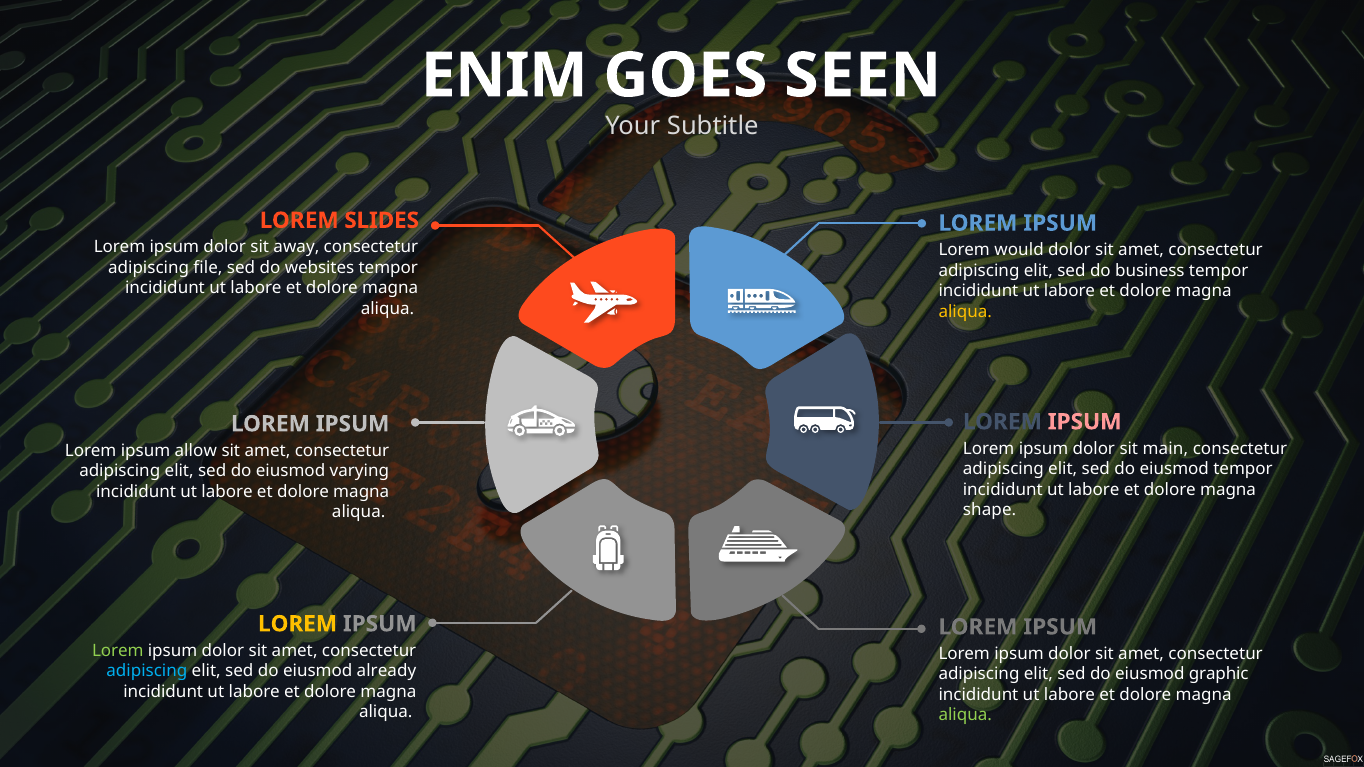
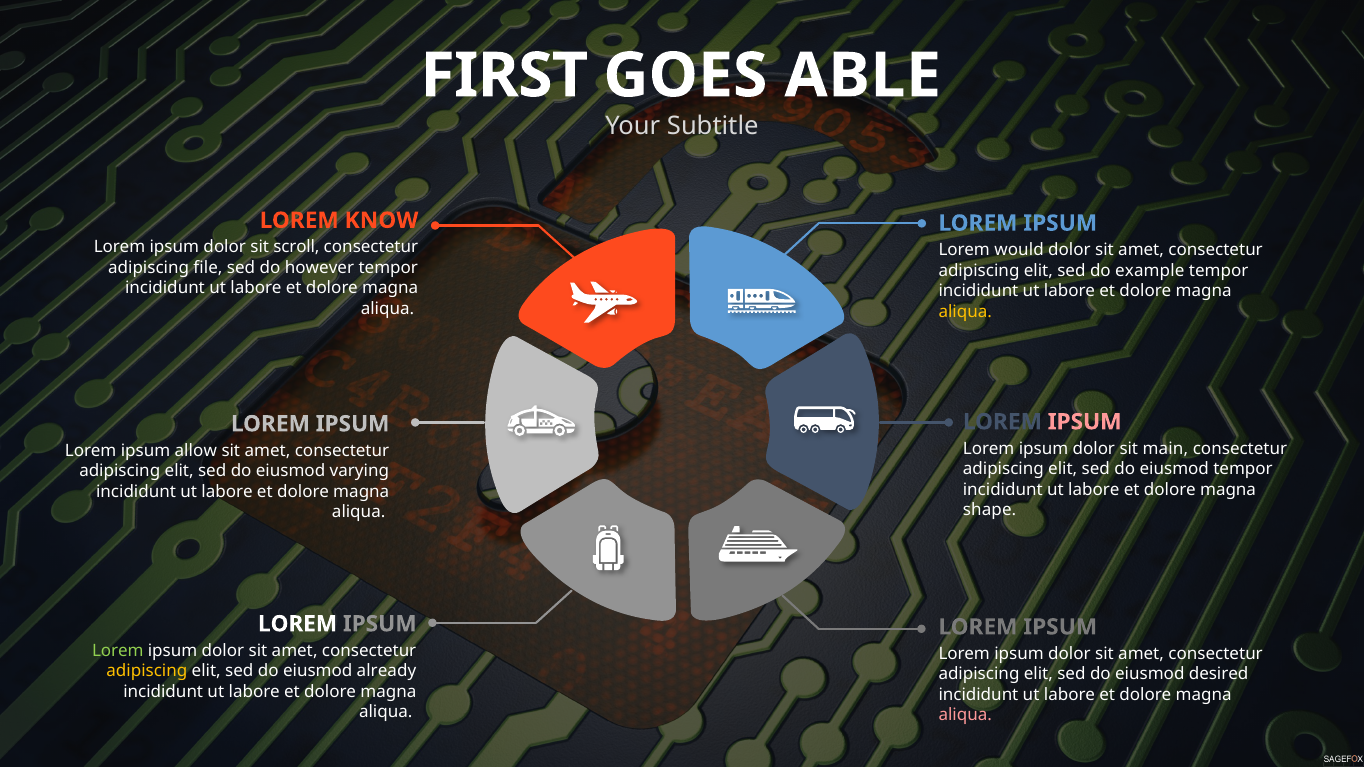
ENIM: ENIM -> FIRST
SEEN: SEEN -> ABLE
SLIDES: SLIDES -> KNOW
away: away -> scroll
websites: websites -> however
business: business -> example
LOREM at (298, 624) colour: yellow -> white
adipiscing at (147, 671) colour: light blue -> yellow
graphic: graphic -> desired
aliqua at (965, 715) colour: light green -> pink
